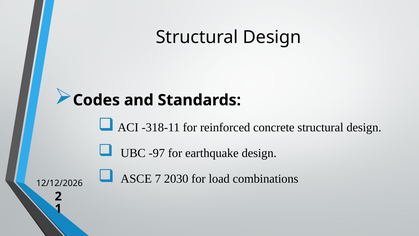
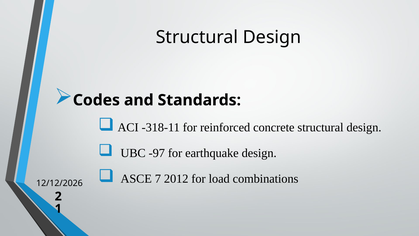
2030: 2030 -> 2012
